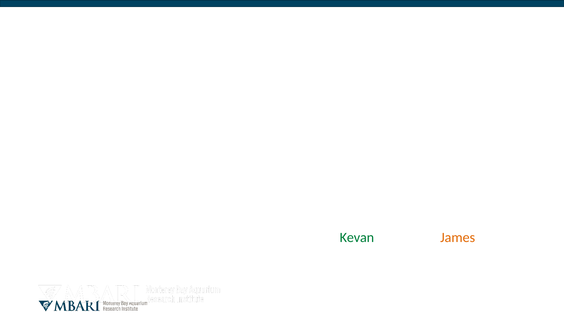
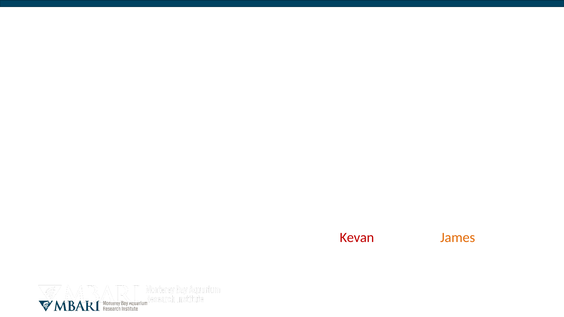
Kevan colour: green -> red
